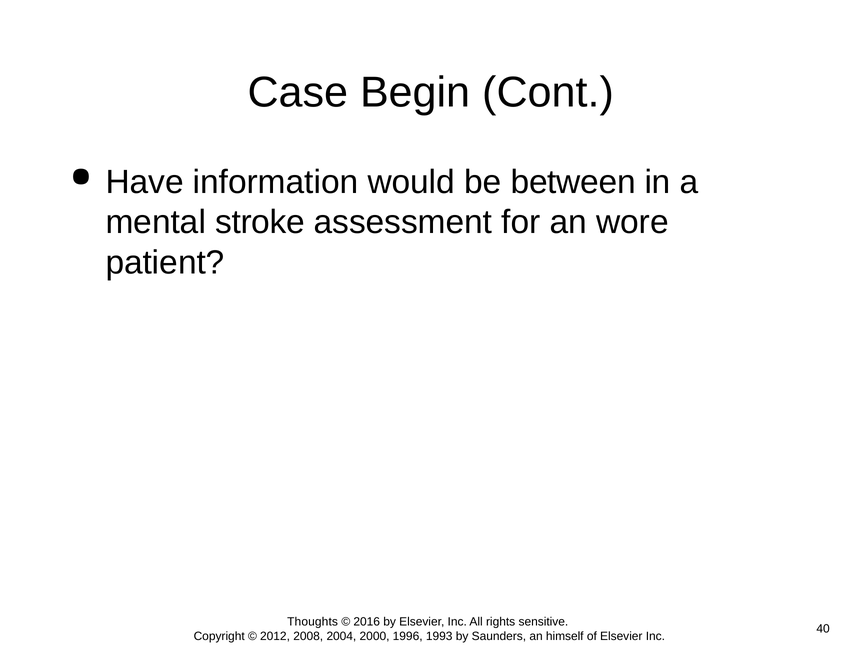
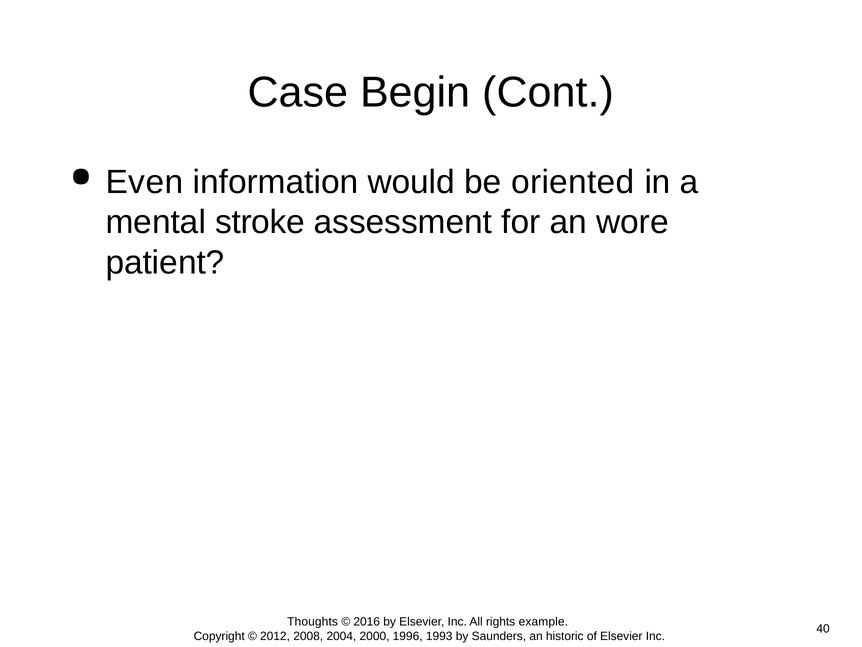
Have: Have -> Even
between: between -> oriented
sensitive: sensitive -> example
himself: himself -> historic
